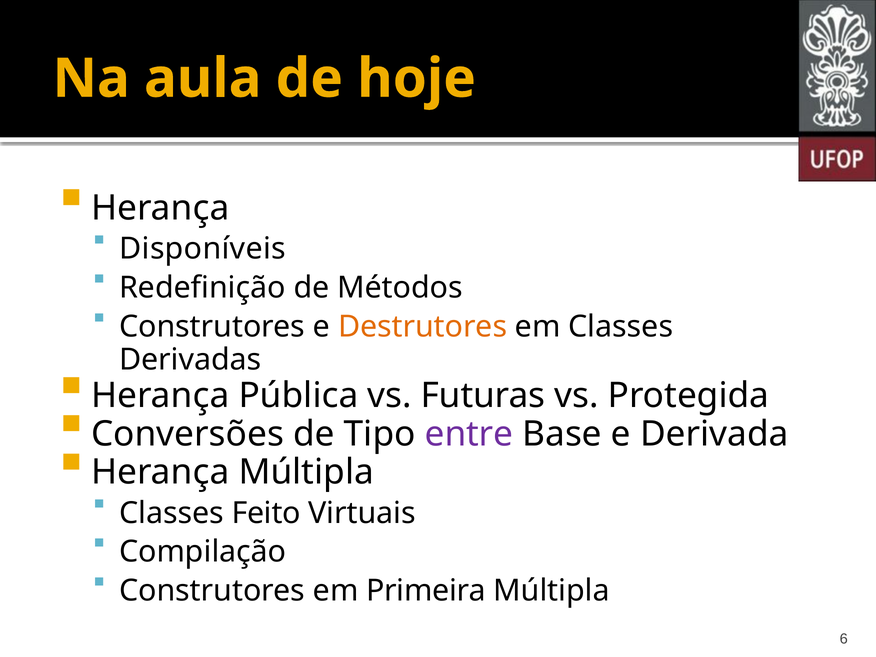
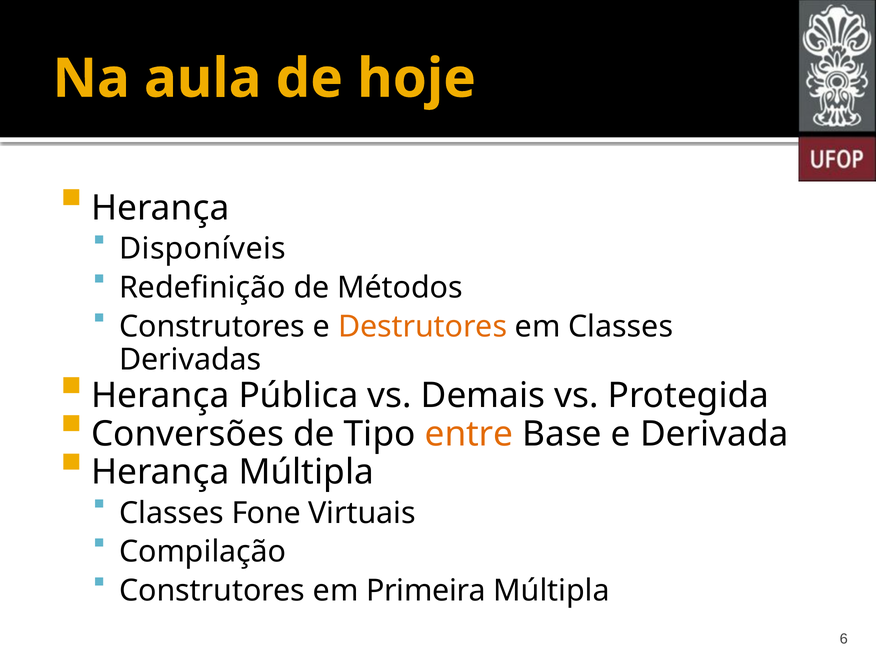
Futuras: Futuras -> Demais
entre colour: purple -> orange
Feito: Feito -> Fone
